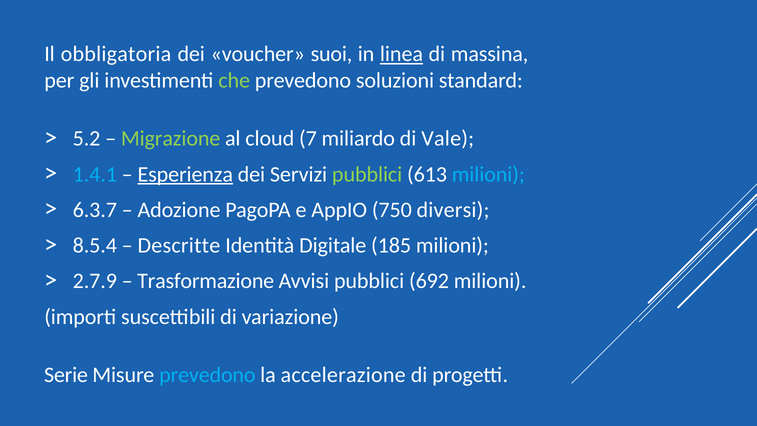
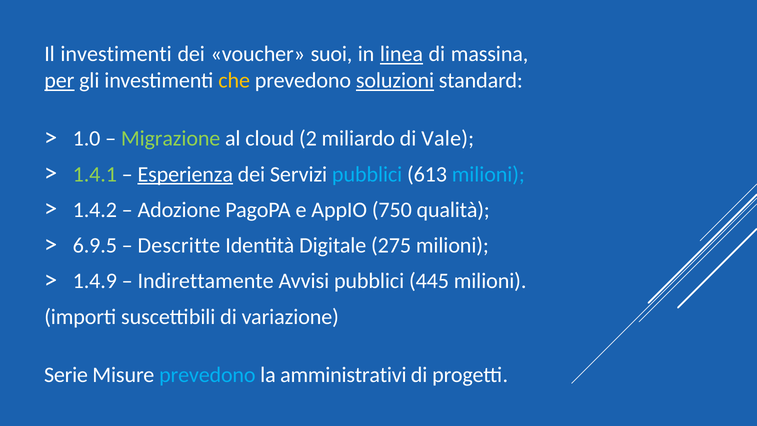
Il obbligatoria: obbligatoria -> investimenti
per underline: none -> present
che colour: light green -> yellow
soluzioni underline: none -> present
5.2: 5.2 -> 1.0
7: 7 -> 2
1.4.1 colour: light blue -> light green
pubblici at (367, 174) colour: light green -> light blue
6.3.7: 6.3.7 -> 1.4.2
diversi: diversi -> qualità
8.5.4: 8.5.4 -> 6.9.5
185: 185 -> 275
2.7.9: 2.7.9 -> 1.4.9
Trasformazione: Trasformazione -> Indirettamente
692: 692 -> 445
accelerazione: accelerazione -> amministrativi
